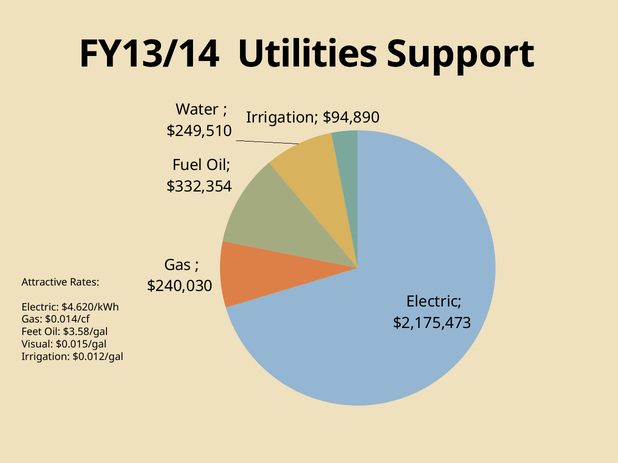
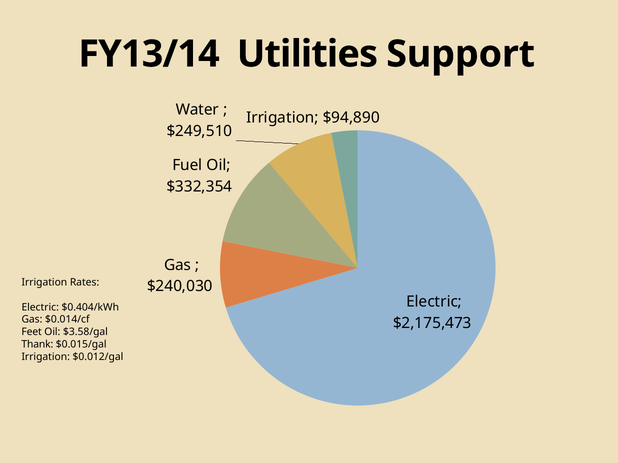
Attractive at (44, 283): Attractive -> Irrigation
$4.620/kWh: $4.620/kWh -> $0.404/kWh
Visual: Visual -> Thank
